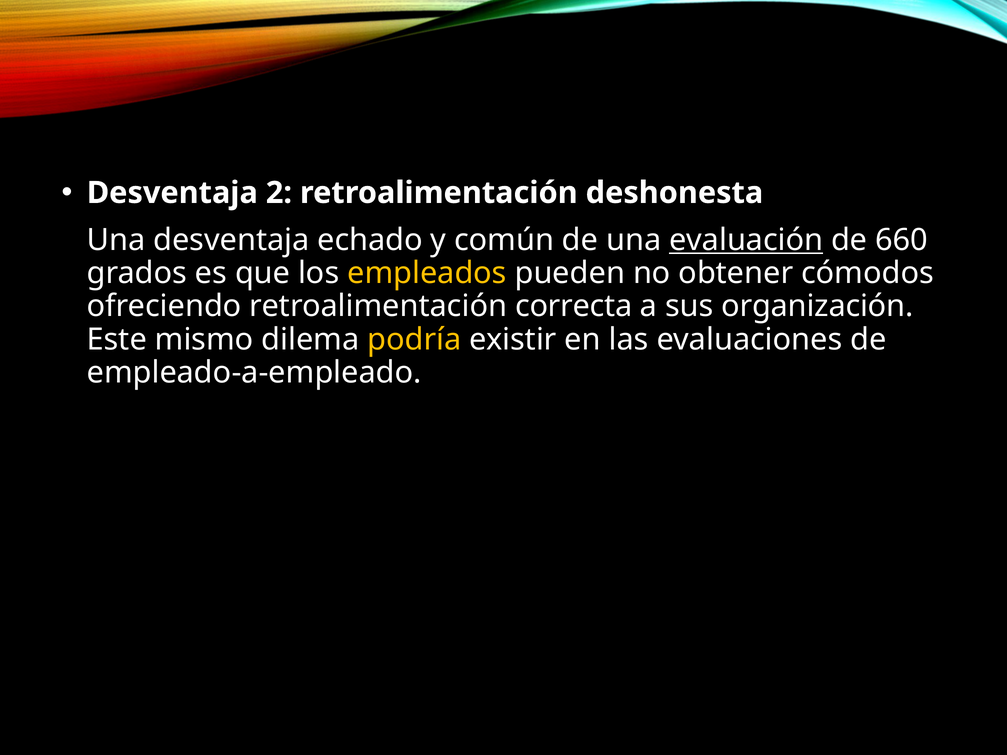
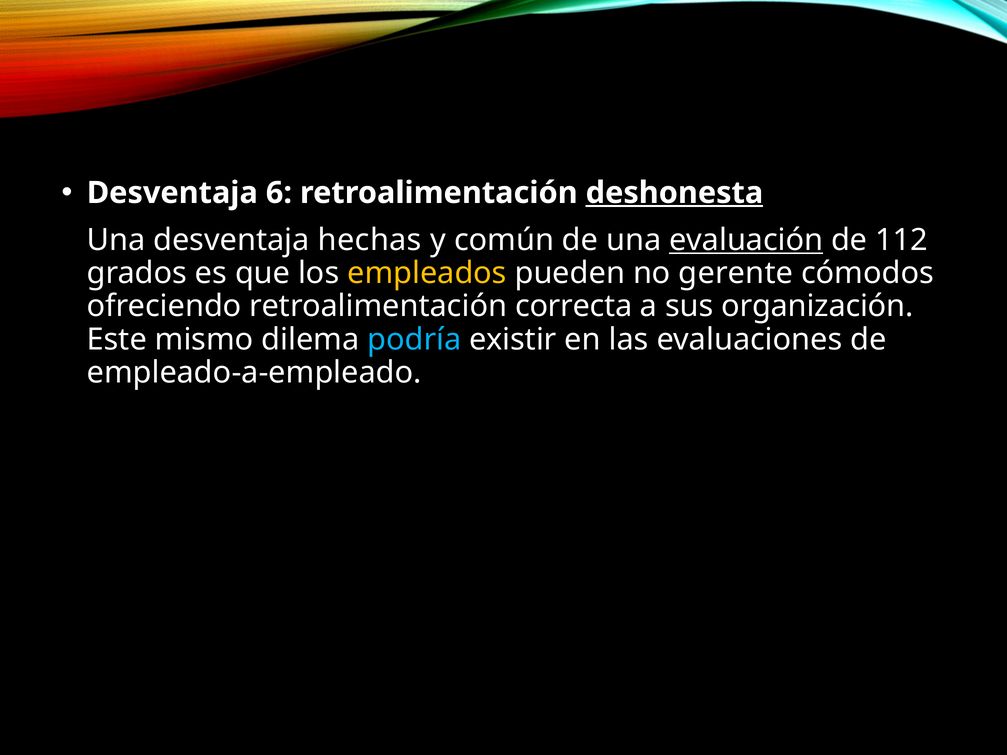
2: 2 -> 6
deshonesta underline: none -> present
echado: echado -> hechas
660: 660 -> 112
obtener: obtener -> gerente
podría colour: yellow -> light blue
